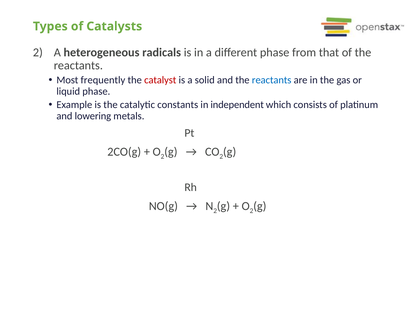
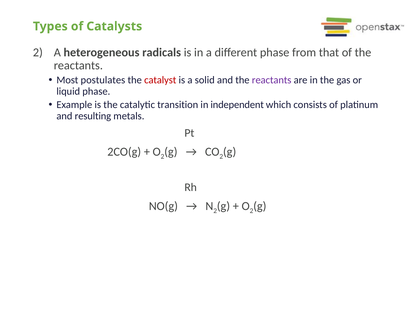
frequently: frequently -> postulates
reactants at (272, 80) colour: blue -> purple
constants: constants -> transition
lowering: lowering -> resulting
